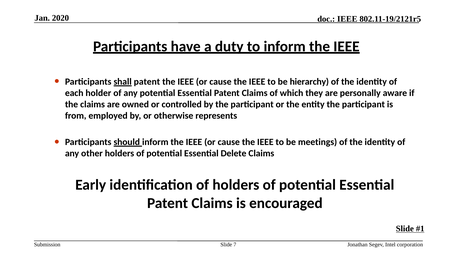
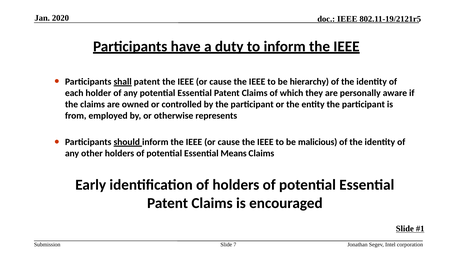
meetings: meetings -> malicious
Delete: Delete -> Means
